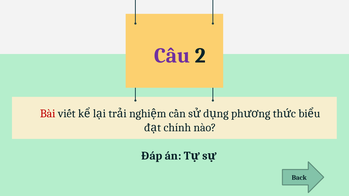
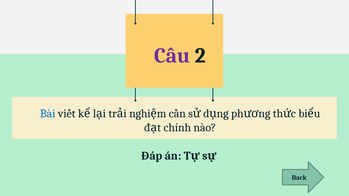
Bài colour: red -> blue
